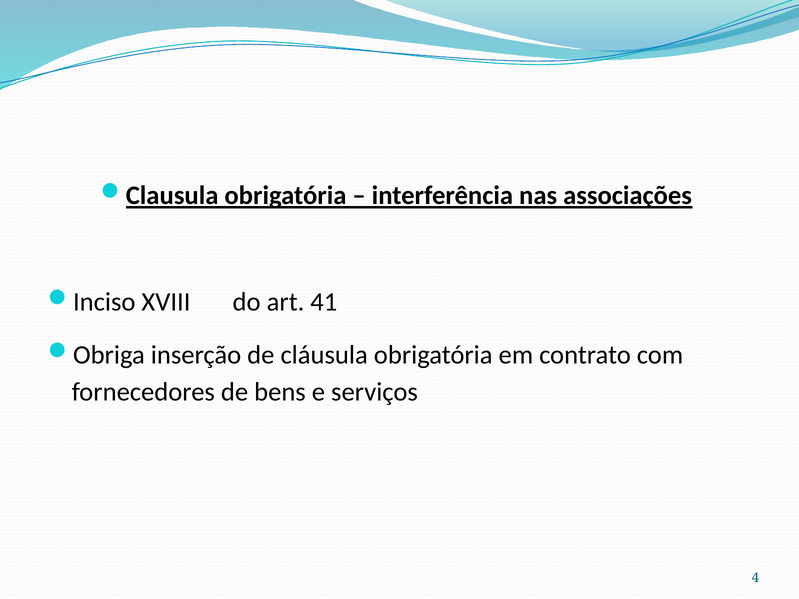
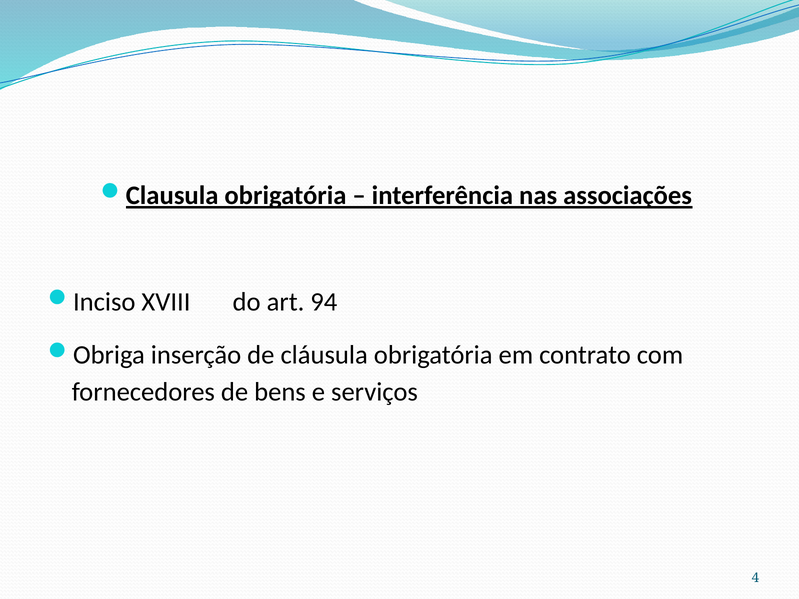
41: 41 -> 94
